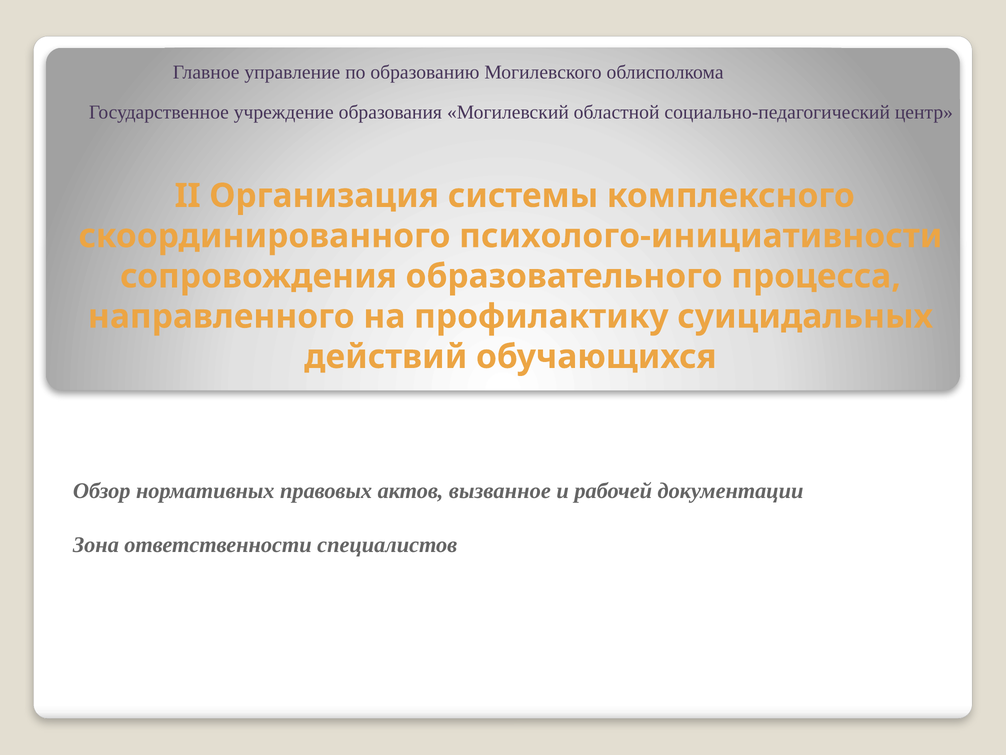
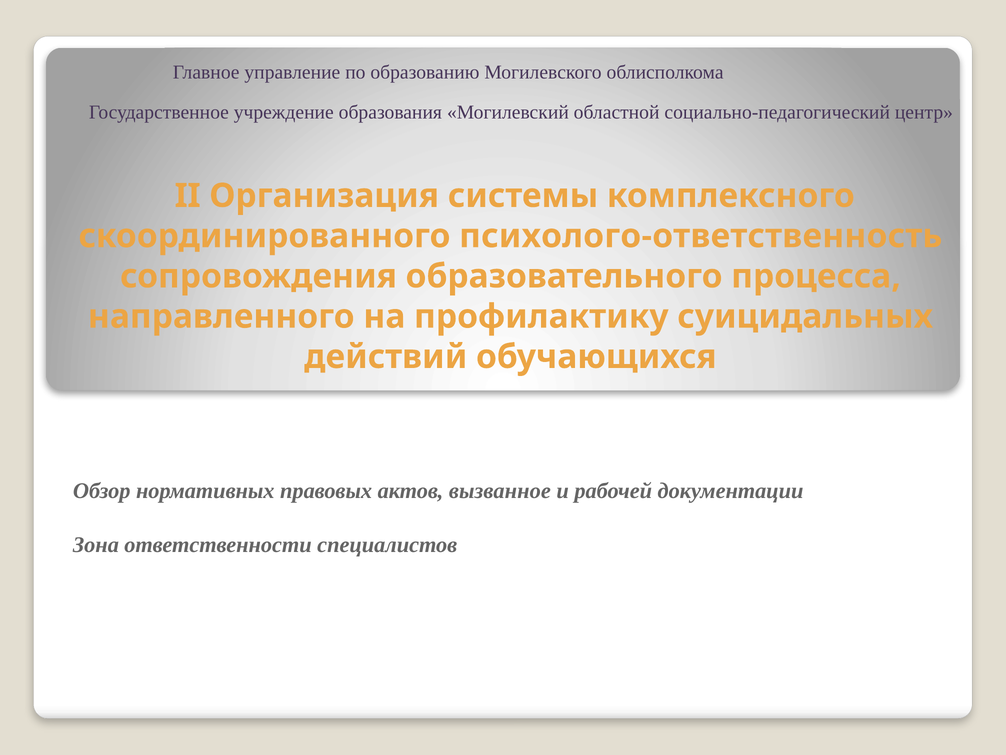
психолого-инициативности: психолого-инициативности -> психолого-ответственность
